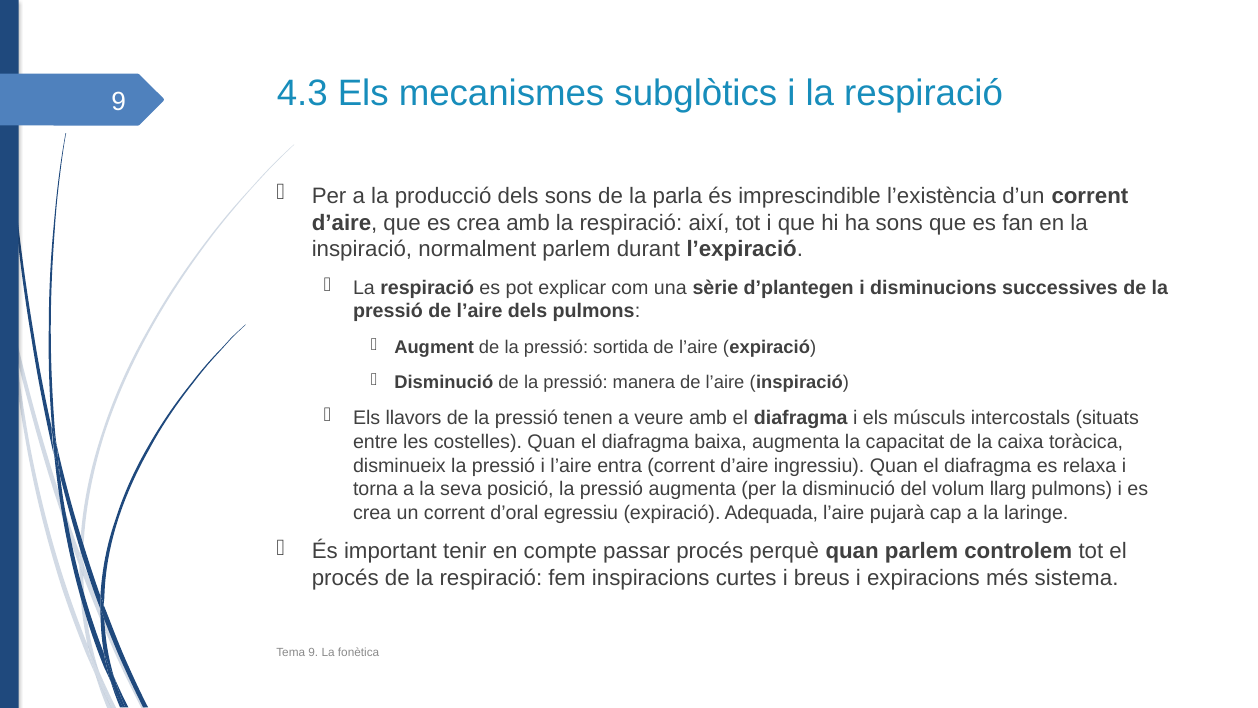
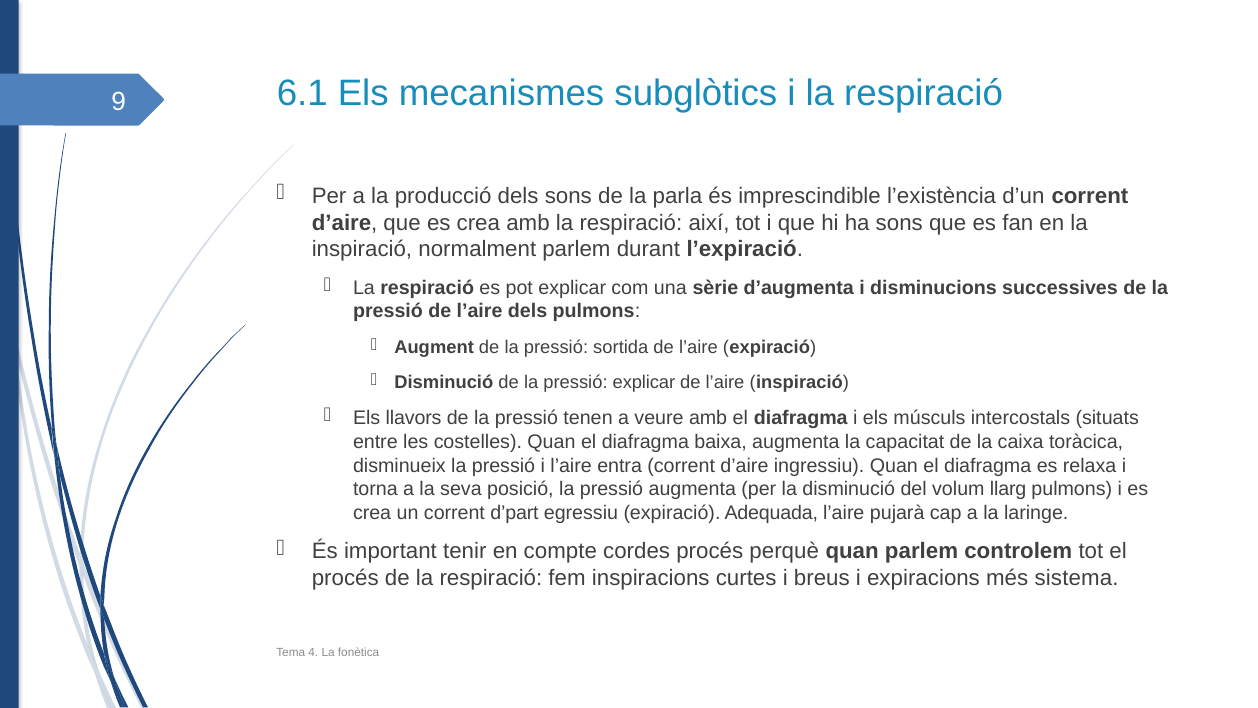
4.3: 4.3 -> 6.1
d’plantegen: d’plantegen -> d’augmenta
pressió manera: manera -> explicar
d’oral: d’oral -> d’part
passar: passar -> cordes
Tema 9: 9 -> 4
